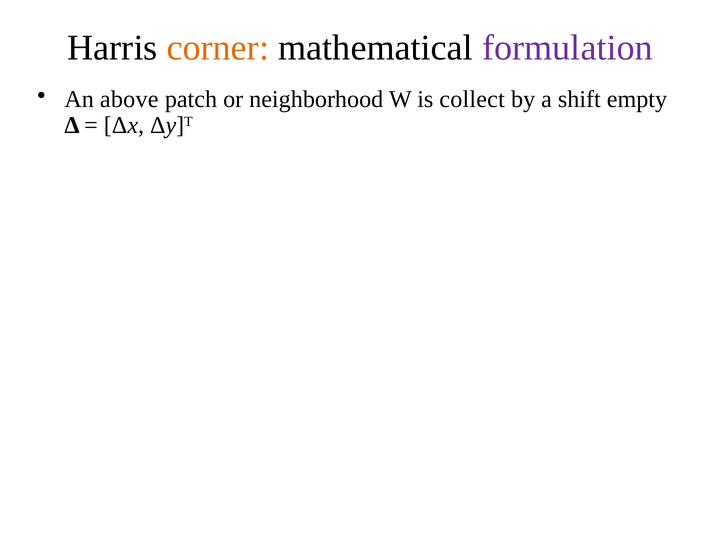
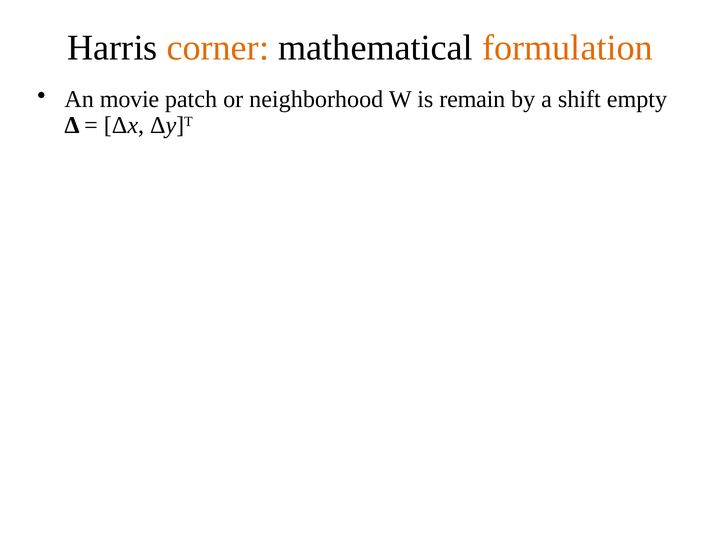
formulation colour: purple -> orange
above: above -> movie
collect: collect -> remain
